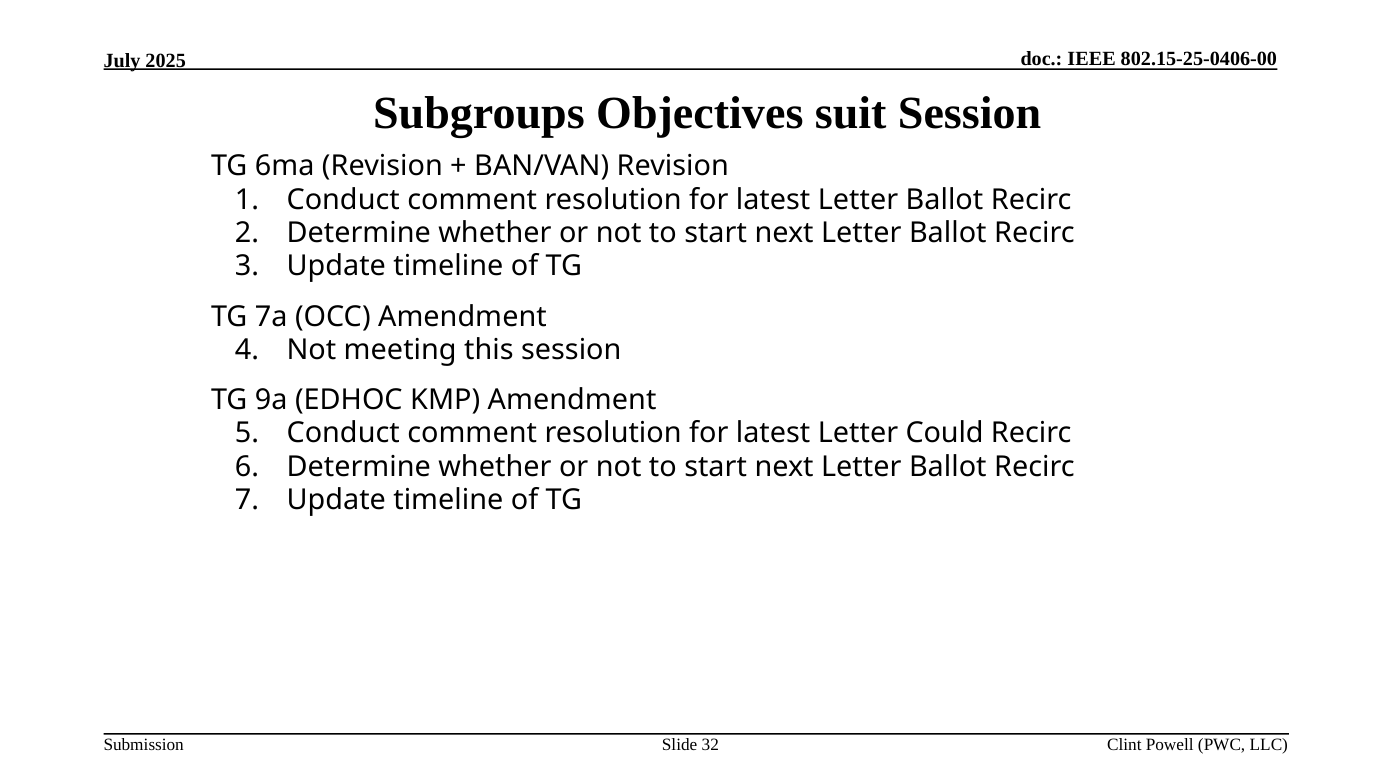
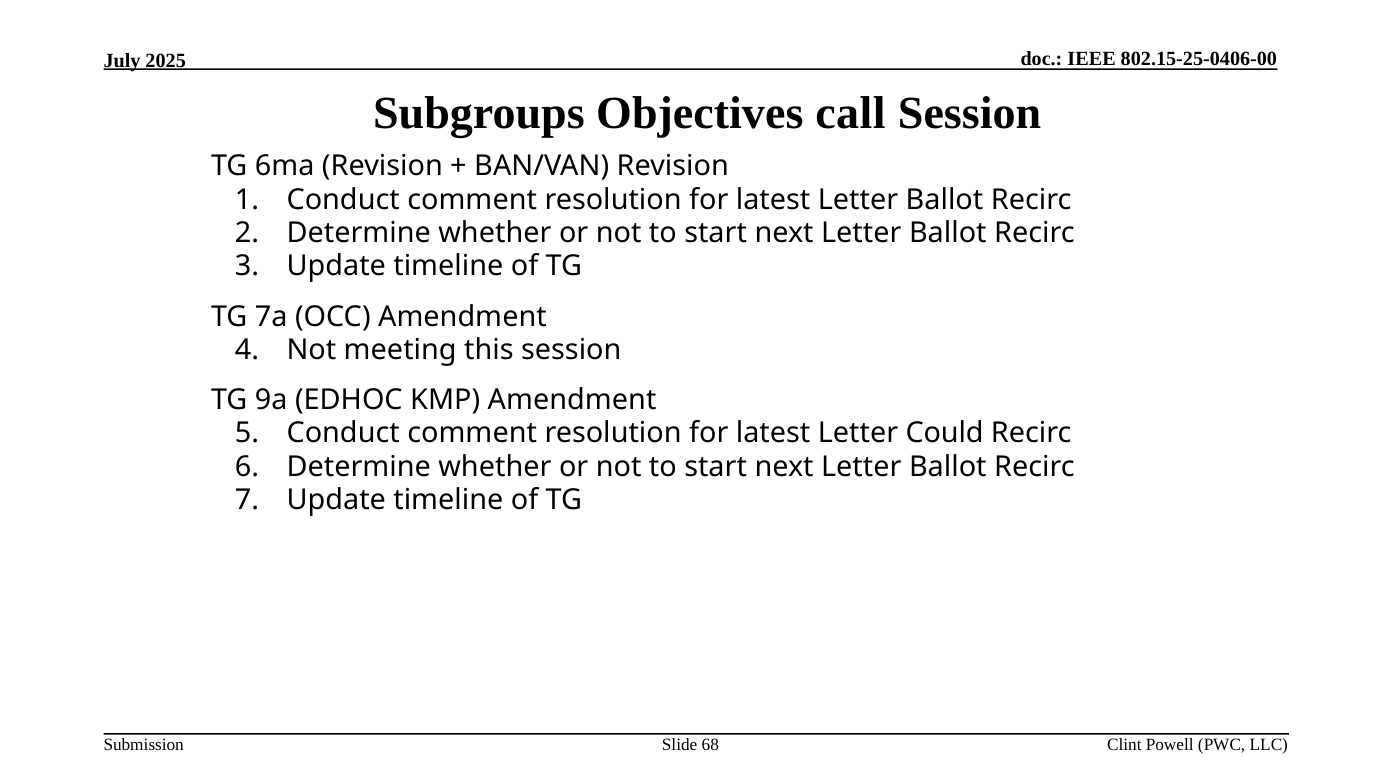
suit: suit -> call
32: 32 -> 68
